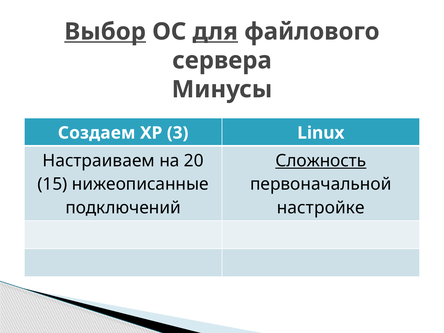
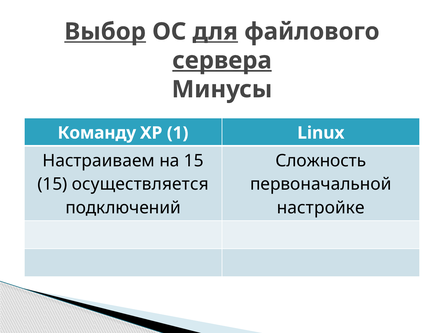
сервера underline: none -> present
Создаем: Создаем -> Команду
3: 3 -> 1
на 20: 20 -> 15
Сложность underline: present -> none
нижеописанные: нижеописанные -> осуществляется
